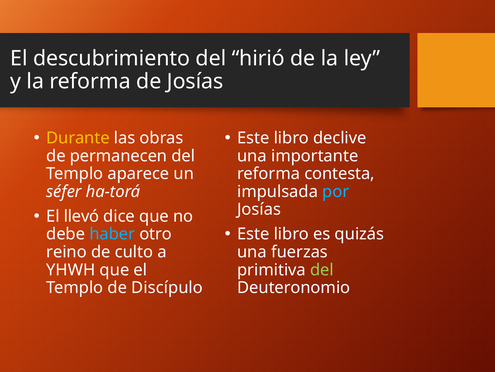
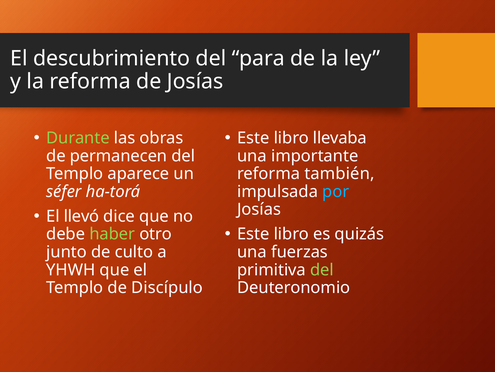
hirió: hirió -> para
Durante colour: yellow -> light green
declive: declive -> llevaba
contesta: contesta -> también
haber colour: light blue -> light green
reino: reino -> junto
